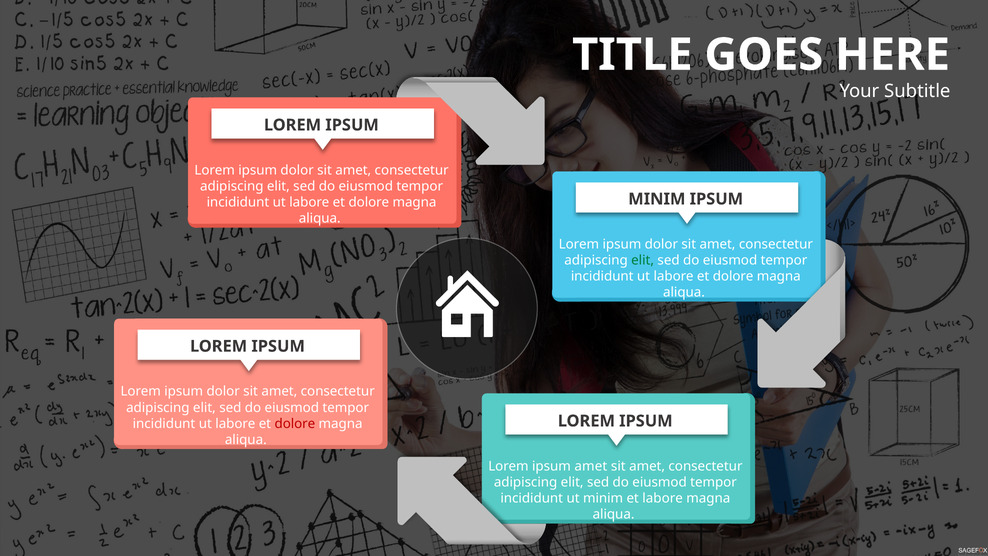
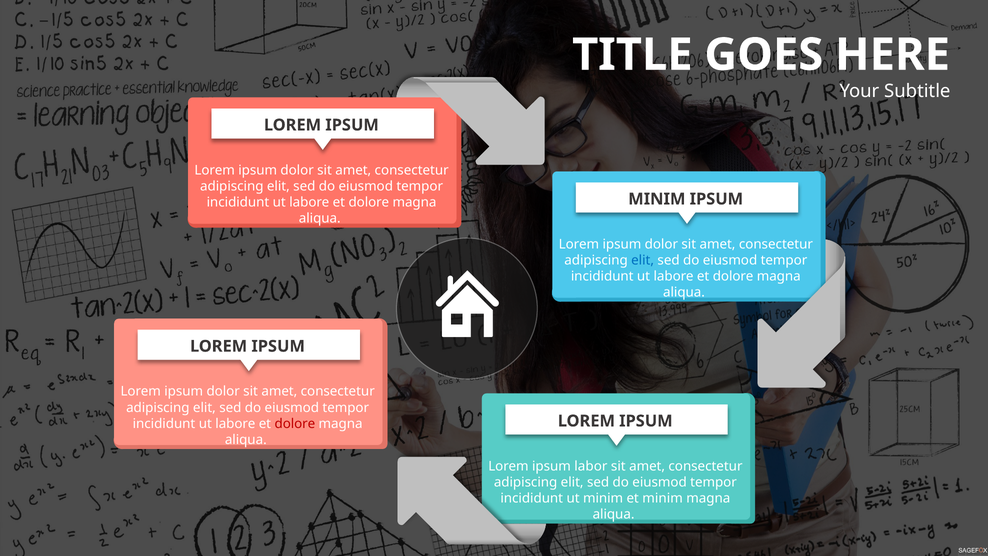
elit at (643, 260) colour: green -> blue
ipsum amet: amet -> labor
et labore: labore -> minim
